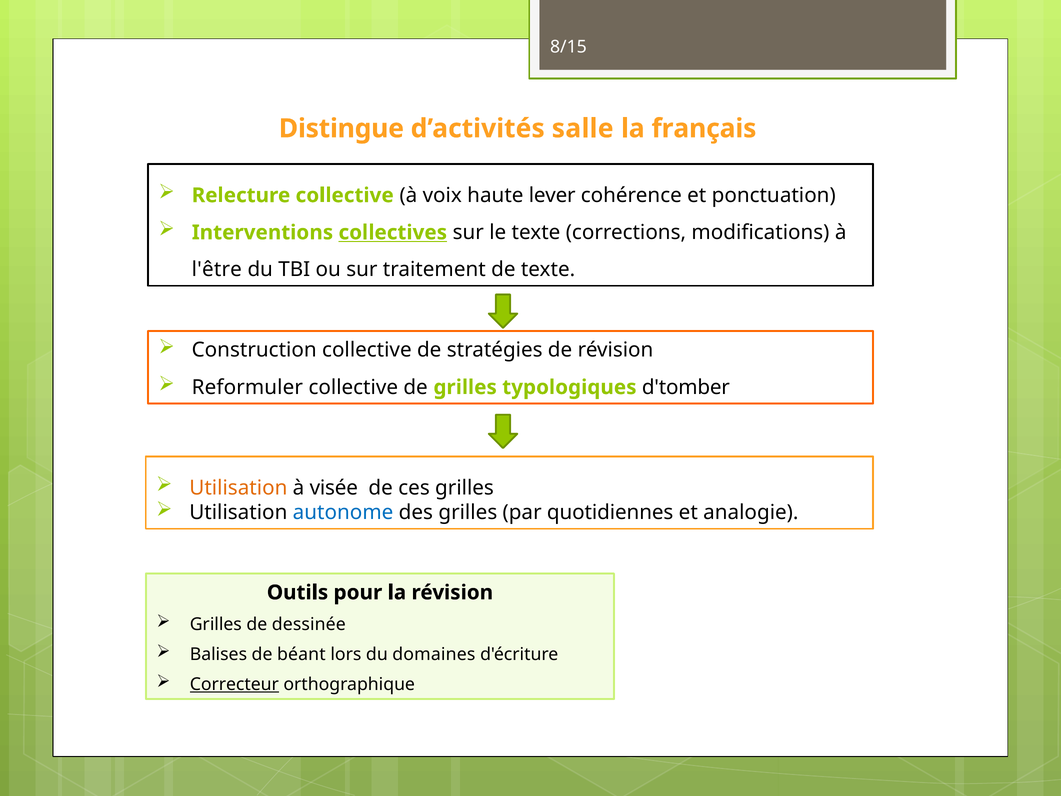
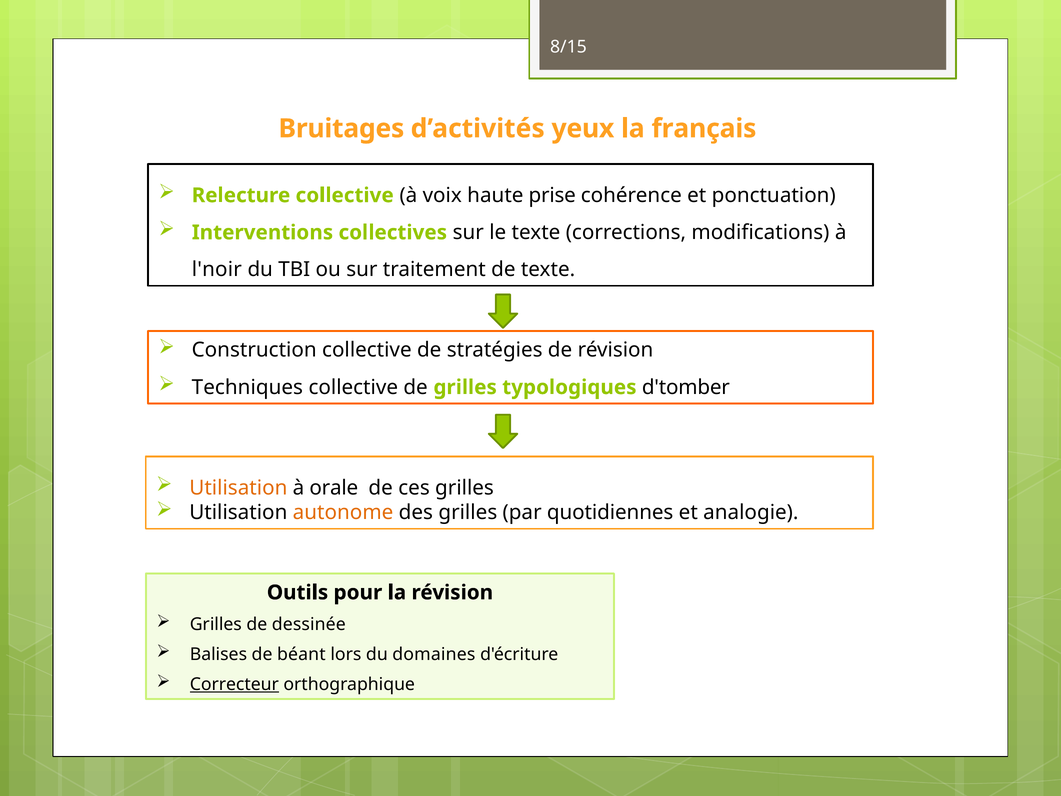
Distingue: Distingue -> Bruitages
salle: salle -> yeux
lever: lever -> prise
collectives underline: present -> none
l'être: l'être -> l'noir
Reformuler: Reformuler -> Techniques
visée: visée -> orale
autonome colour: blue -> orange
